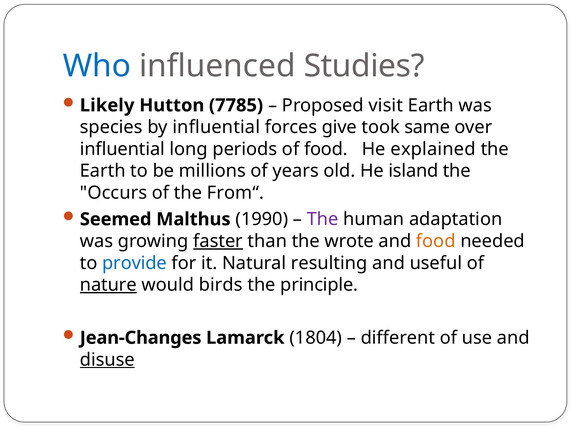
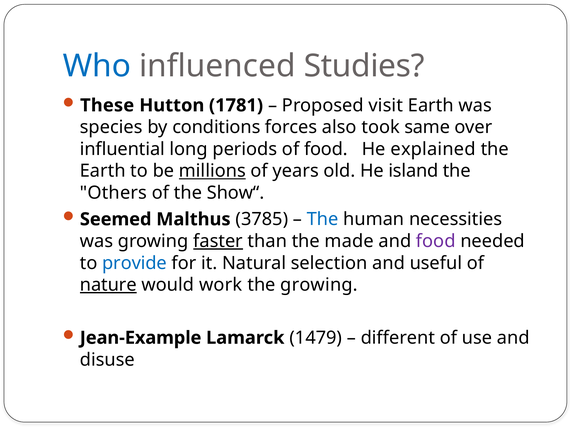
Likely: Likely -> These
7785: 7785 -> 1781
by influential: influential -> conditions
give: give -> also
millions underline: none -> present
Occurs: Occurs -> Others
From“: From“ -> Show“
1990: 1990 -> 3785
The at (323, 219) colour: purple -> blue
adaptation: adaptation -> necessities
wrote: wrote -> made
food at (436, 241) colour: orange -> purple
resulting: resulting -> selection
birds: birds -> work
the principle: principle -> growing
Jean-Changes: Jean-Changes -> Jean-Example
1804: 1804 -> 1479
disuse underline: present -> none
